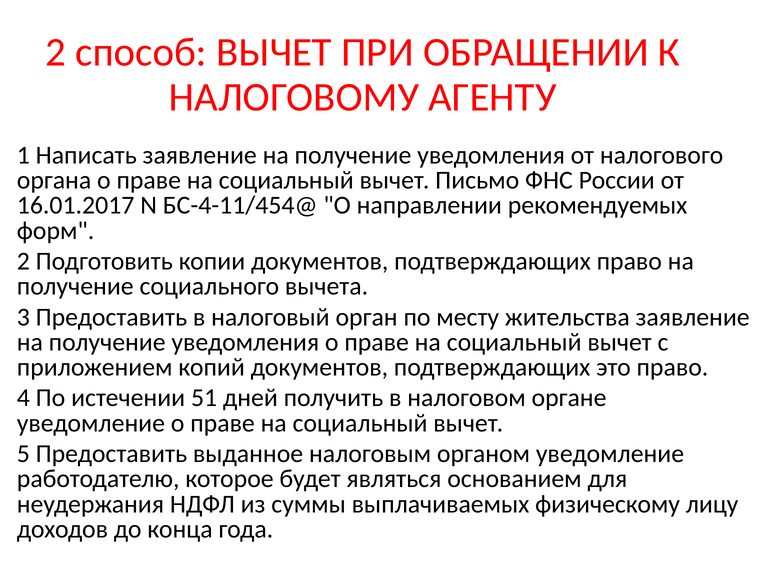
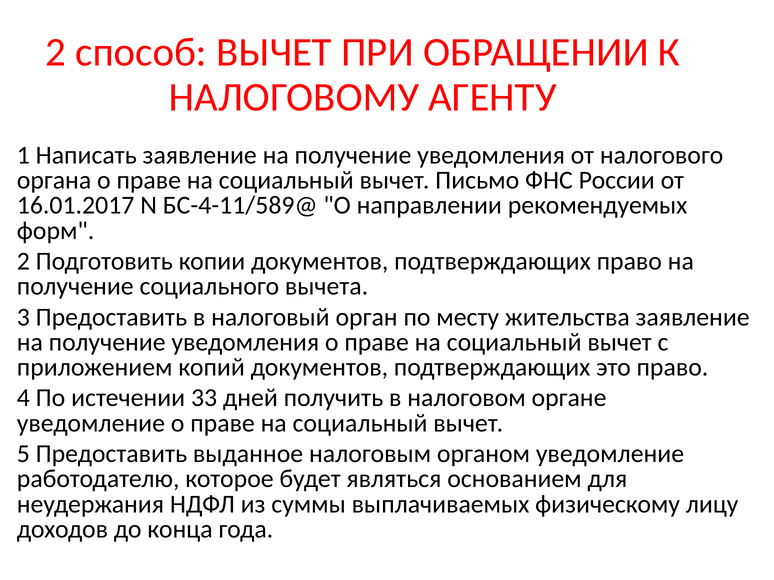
БС-4-11/454@: БС-4-11/454@ -> БС-4-11/589@
51: 51 -> 33
